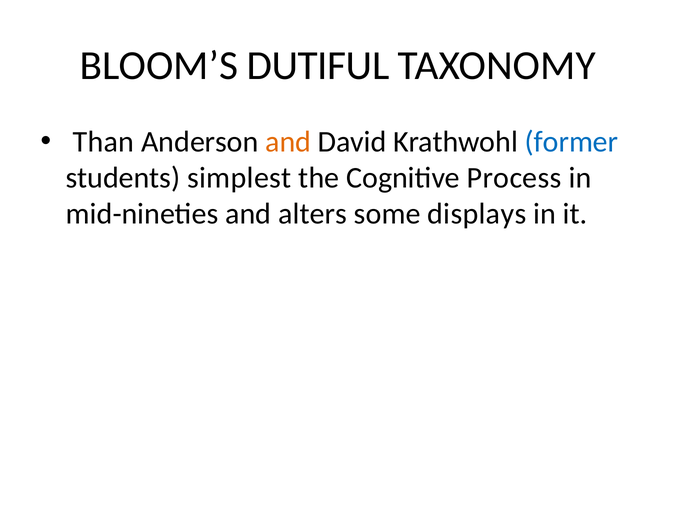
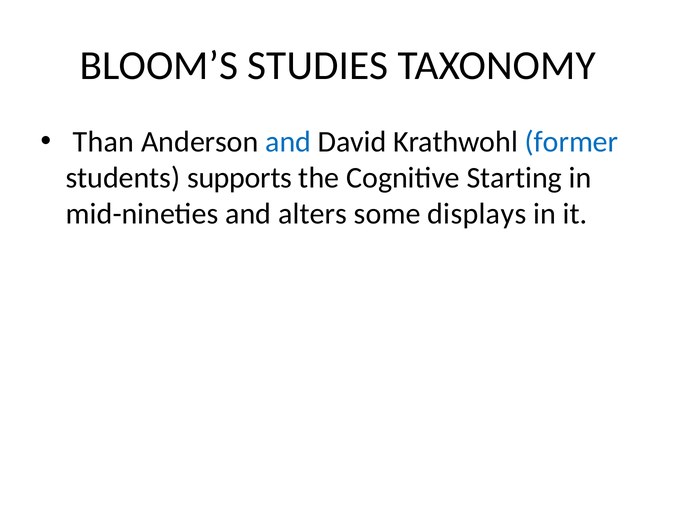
DUTIFUL: DUTIFUL -> STUDIES
and at (288, 142) colour: orange -> blue
simplest: simplest -> supports
Process: Process -> Starting
